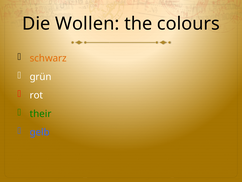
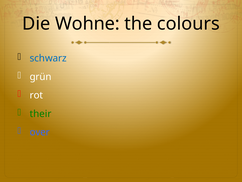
Wollen: Wollen -> Wohne
schwarz colour: orange -> blue
gelb: gelb -> over
